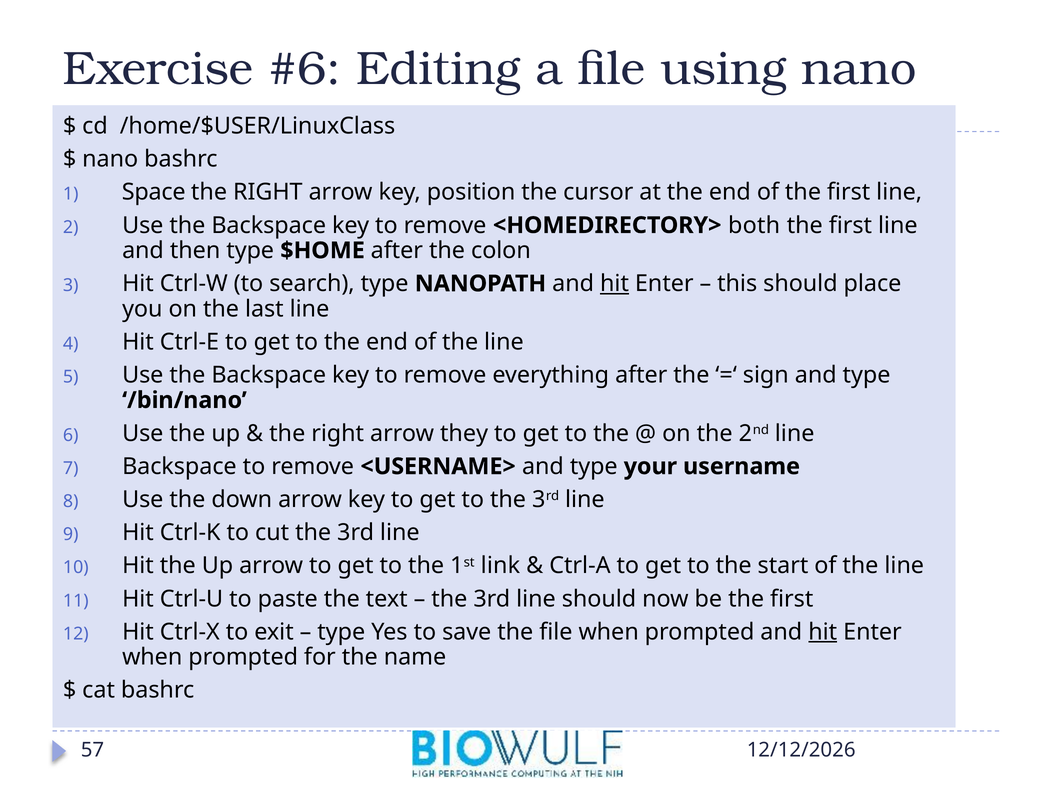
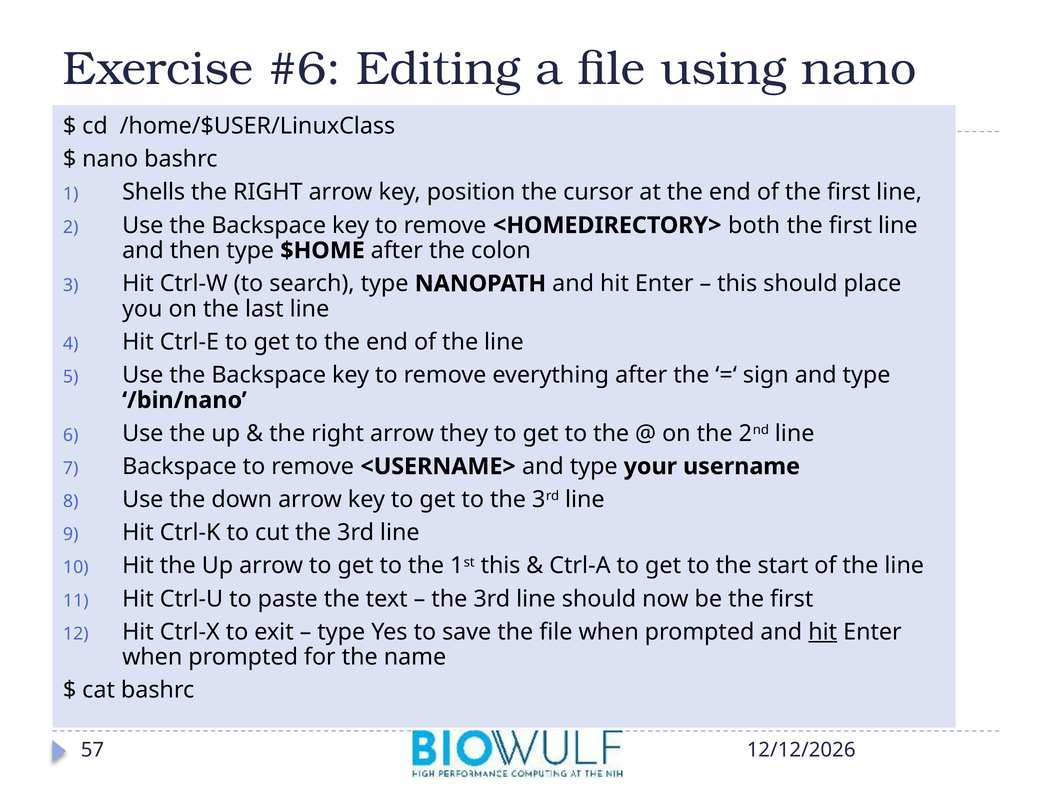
Space: Space -> Shells
hit at (614, 284) underline: present -> none
1st link: link -> this
